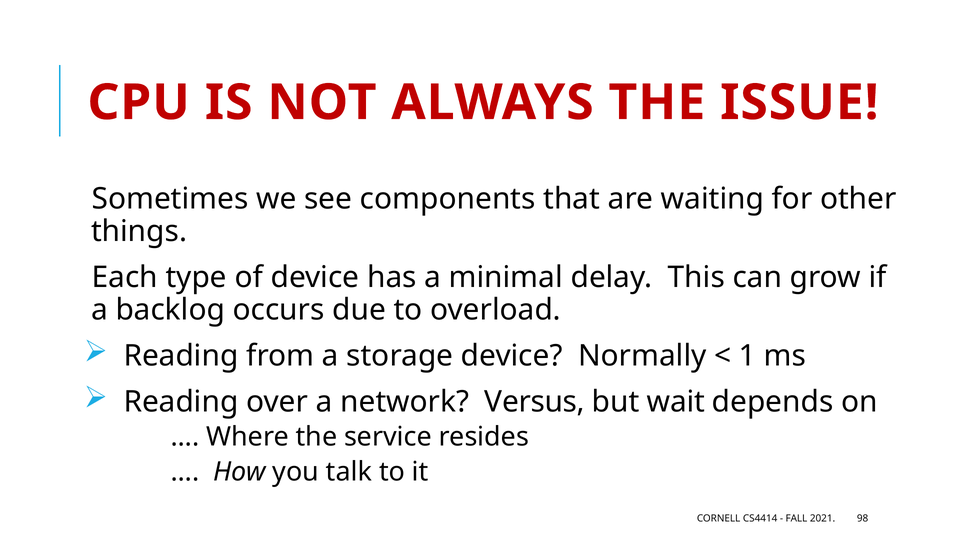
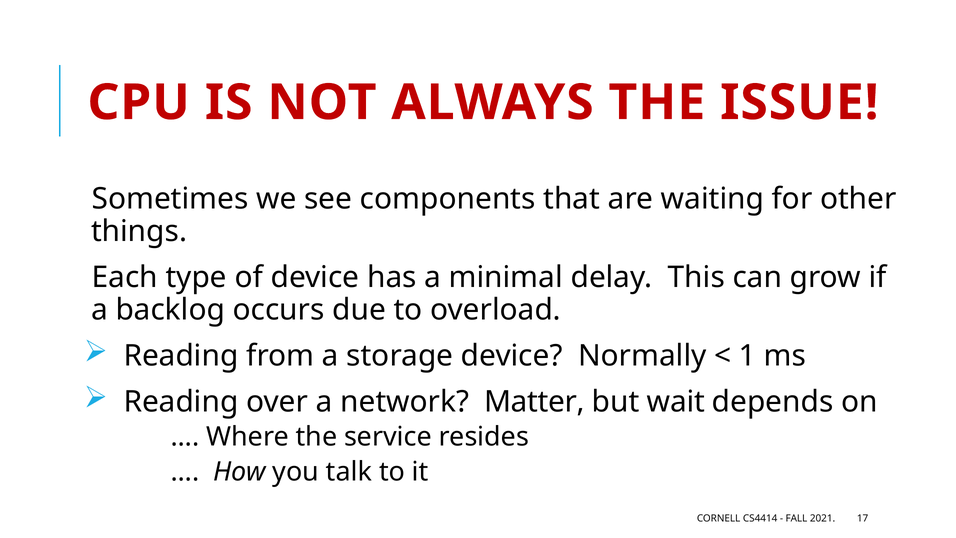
Versus: Versus -> Matter
98: 98 -> 17
